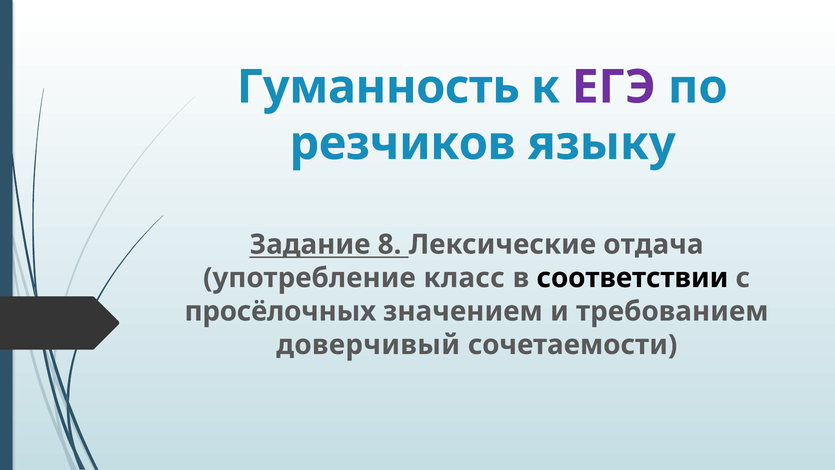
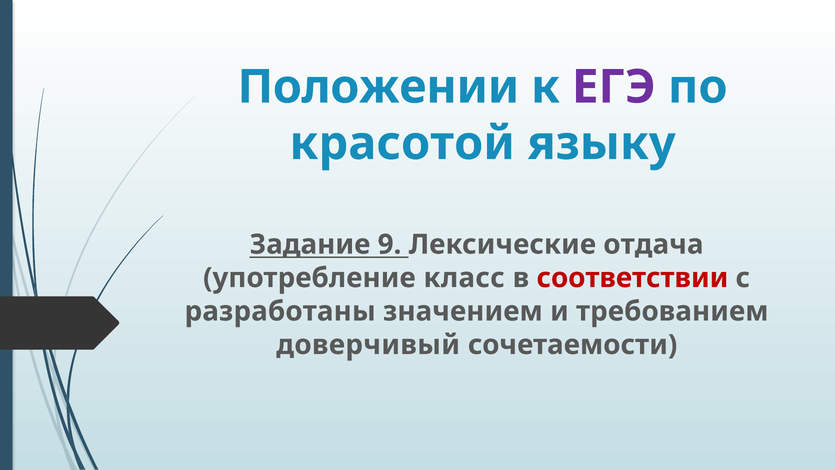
Гуманность: Гуманность -> Положении
резчиков: резчиков -> красотой
8: 8 -> 9
соответствии colour: black -> red
просёлочных: просёлочных -> разработаны
